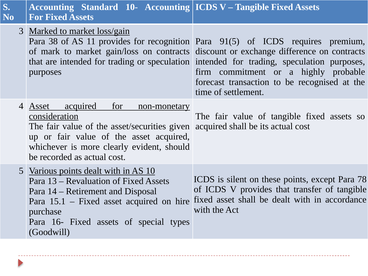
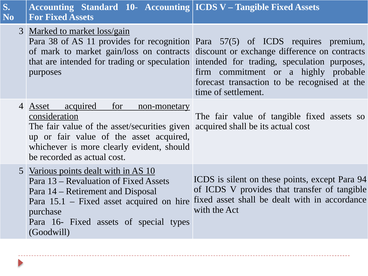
91(5: 91(5 -> 57(5
78: 78 -> 94
